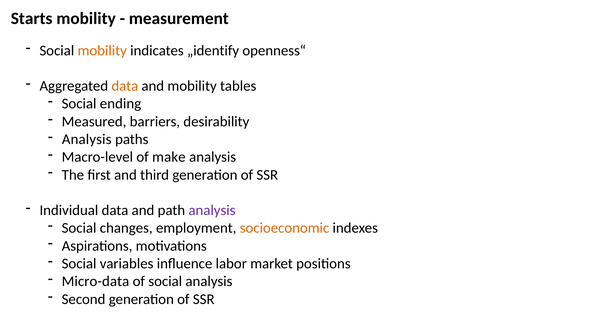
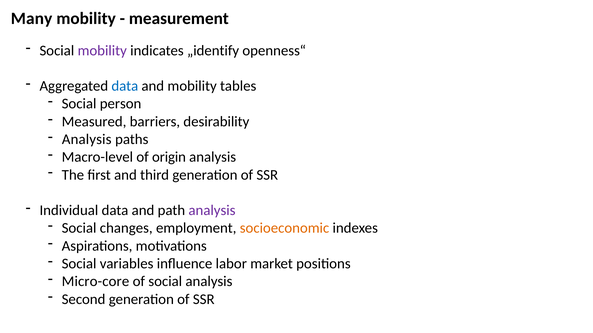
Starts: Starts -> Many
mobility at (102, 51) colour: orange -> purple
data at (125, 86) colour: orange -> blue
ending: ending -> person
make: make -> origin
Micro-data: Micro-data -> Micro-core
